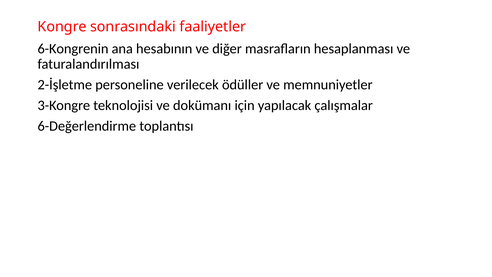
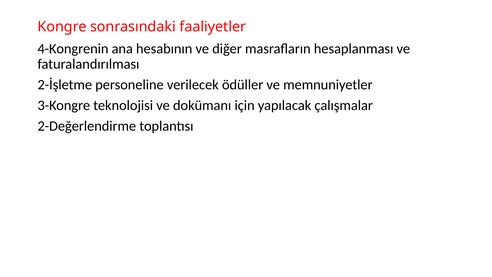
6-Kongrenin: 6-Kongrenin -> 4-Kongrenin
6-Değerlendirme: 6-Değerlendirme -> 2-Değerlendirme
